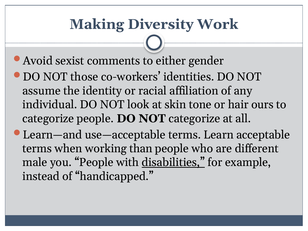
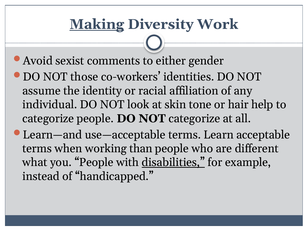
Making underline: none -> present
ours: ours -> help
male: male -> what
